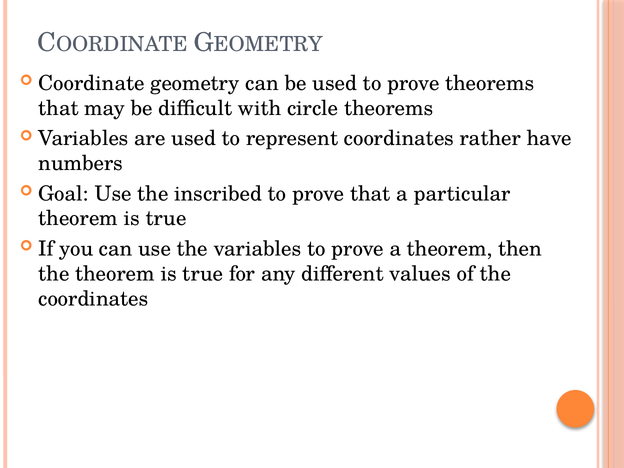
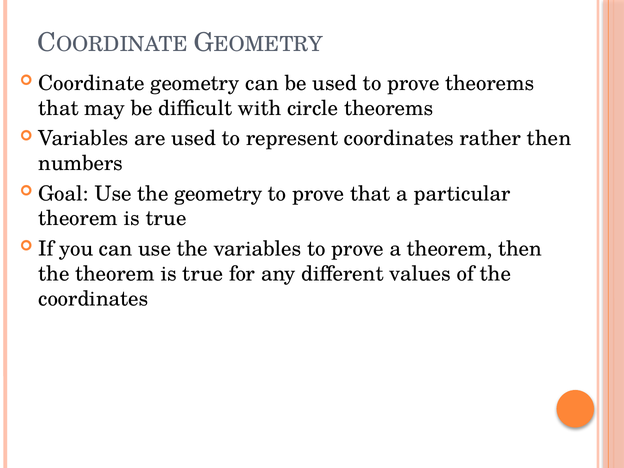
rather have: have -> then
the inscribed: inscribed -> geometry
